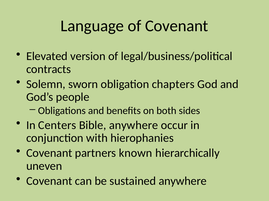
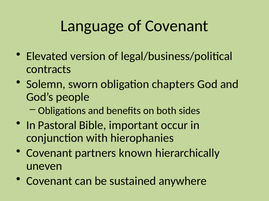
Centers: Centers -> Pastoral
Bible anywhere: anywhere -> important
